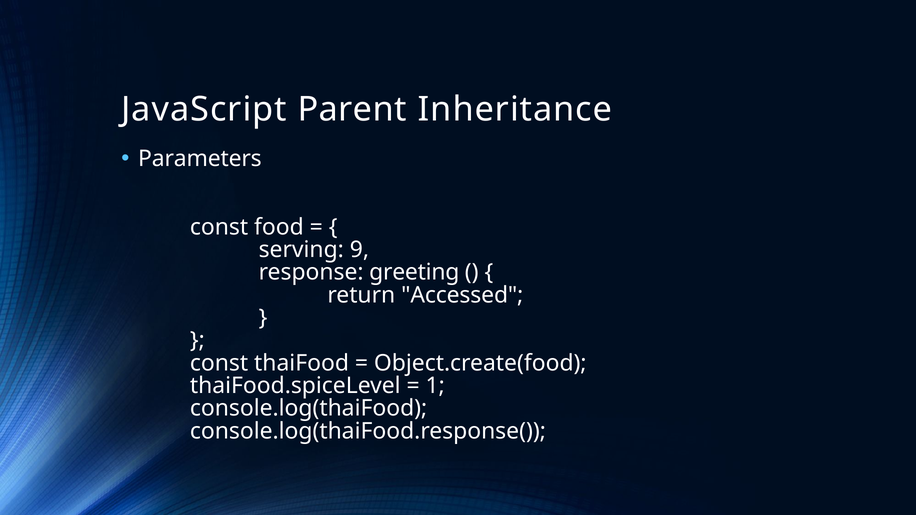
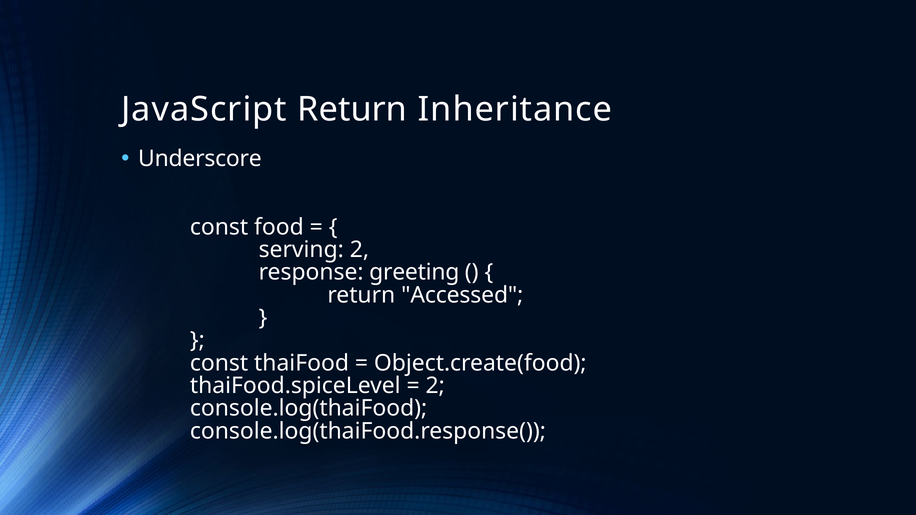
JavaScript Parent: Parent -> Return
Parameters: Parameters -> Underscore
serving 9: 9 -> 2
1 at (435, 386): 1 -> 2
